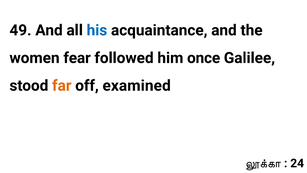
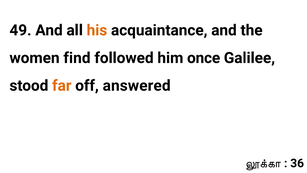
his colour: blue -> orange
fear: fear -> find
examined: examined -> answered
24: 24 -> 36
